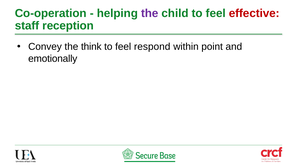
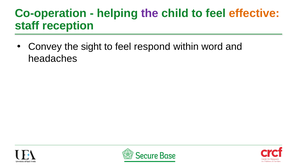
effective colour: red -> orange
think: think -> sight
point: point -> word
emotionally: emotionally -> headaches
